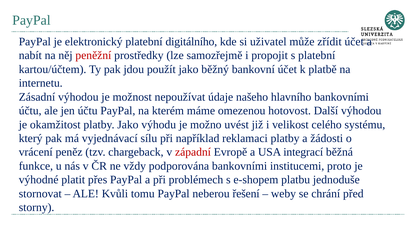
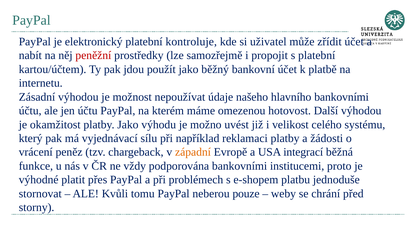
digitálního: digitálního -> kontroluje
západní colour: red -> orange
řešení: řešení -> pouze
